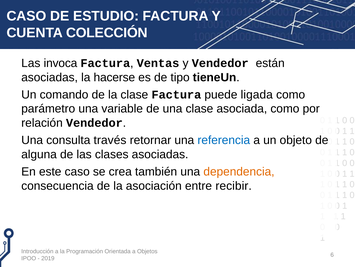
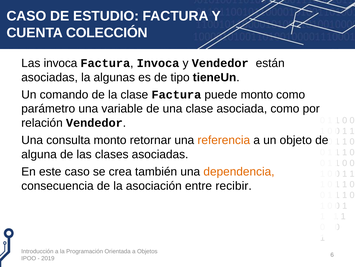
Ventas at (158, 63): Ventas -> Invoca
hacerse: hacerse -> algunas
puede ligada: ligada -> monto
consulta través: través -> monto
referencia colour: blue -> orange
